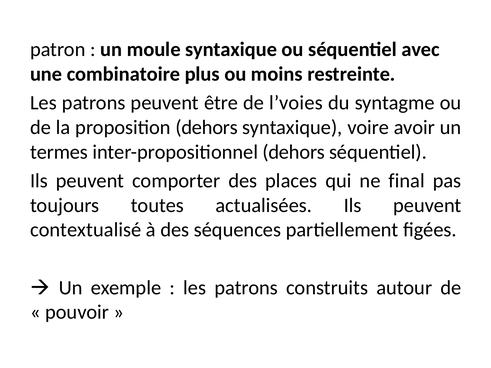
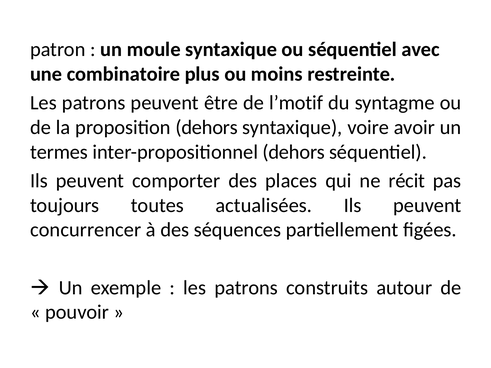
l’voies: l’voies -> l’motif
final: final -> récit
contextualisé: contextualisé -> concurrencer
